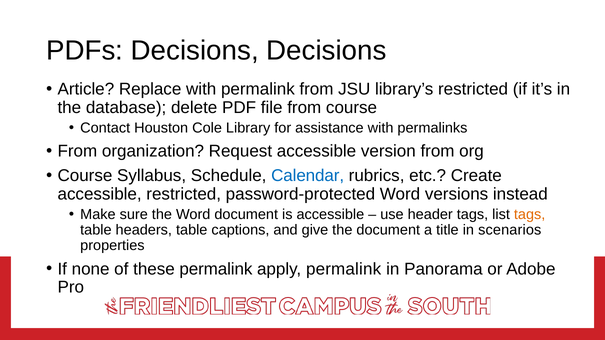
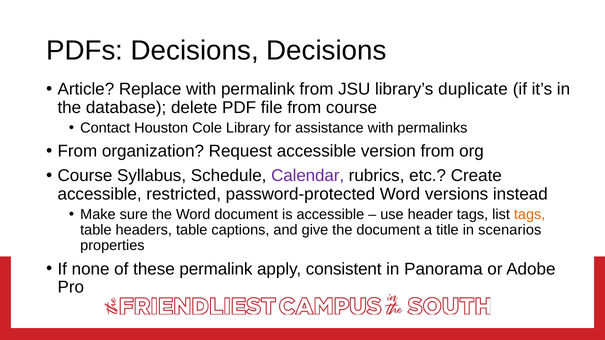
library’s restricted: restricted -> duplicate
Calendar colour: blue -> purple
apply permalink: permalink -> consistent
